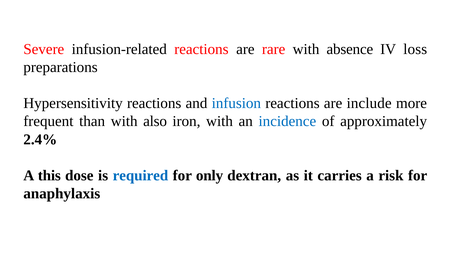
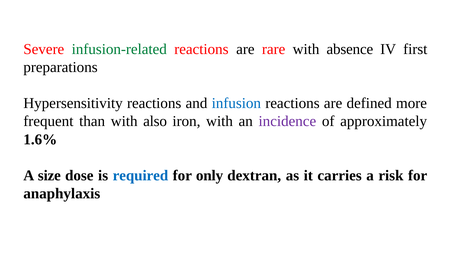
infusion-related colour: black -> green
loss: loss -> first
include: include -> defined
incidence colour: blue -> purple
2.4%: 2.4% -> 1.6%
this: this -> size
